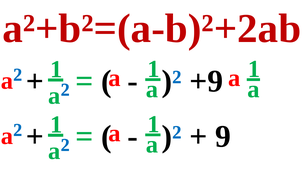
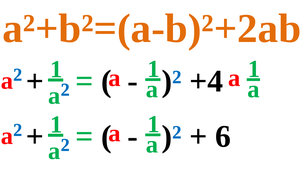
a²+b²=(a-b)²+2ab colour: red -> orange
+9: +9 -> +4
9: 9 -> 6
